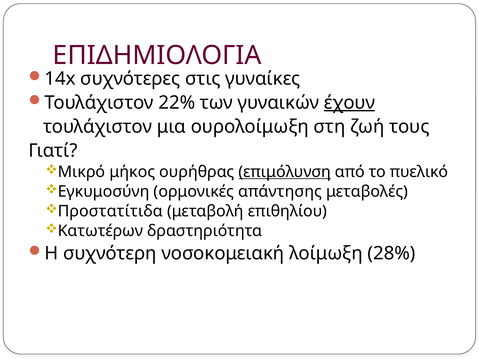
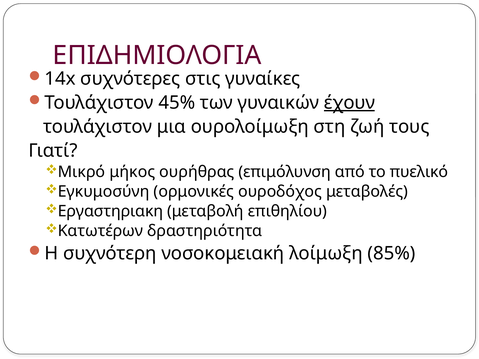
22%: 22% -> 45%
επιμόλυνση underline: present -> none
απάντησης: απάντησης -> ουροδόχος
Προστατίτιδα: Προστατίτιδα -> Εργαστηριακη
28%: 28% -> 85%
